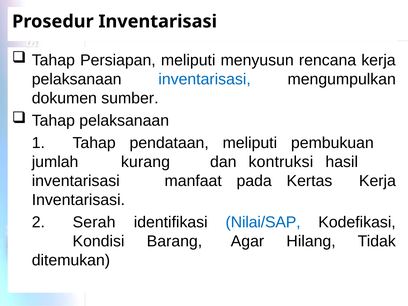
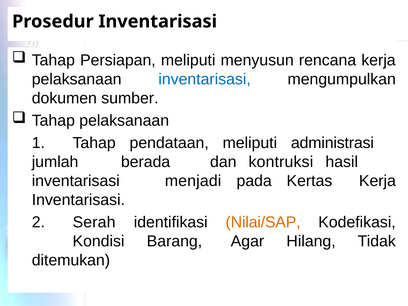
pembukuan: pembukuan -> administrasi
kurang: kurang -> berada
manfaat: manfaat -> menjadi
Nilai/SAP colour: blue -> orange
